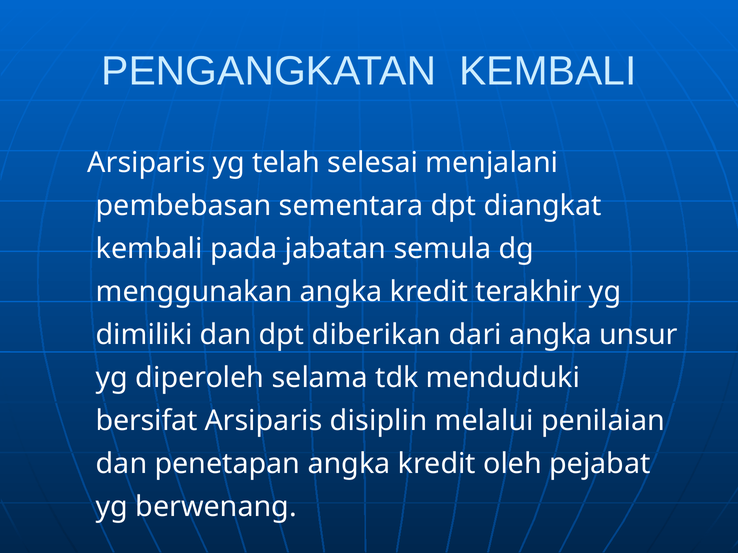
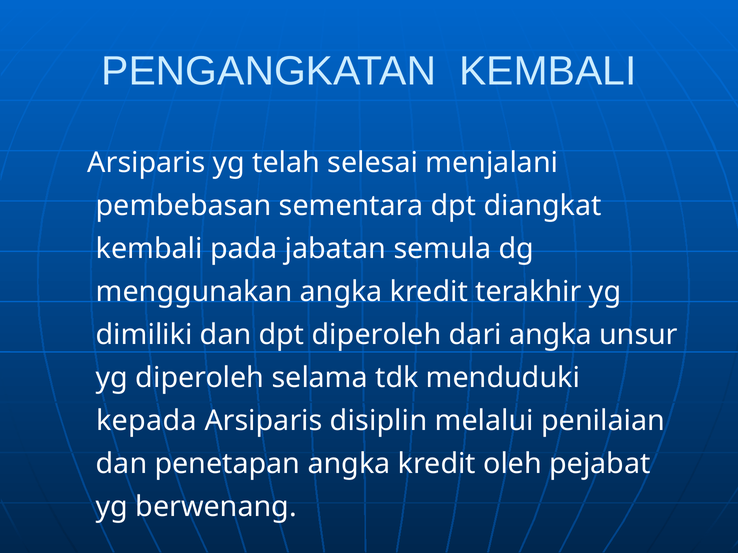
dpt diberikan: diberikan -> diperoleh
bersifat: bersifat -> kepada
